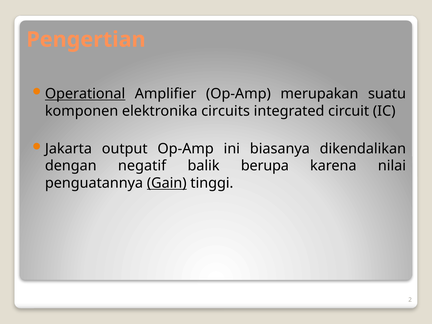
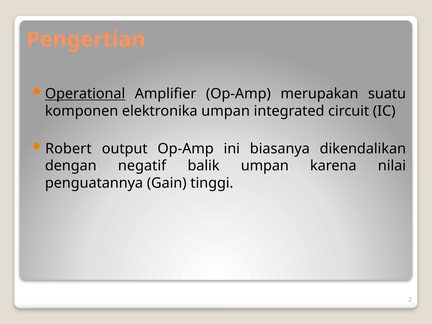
elektronika circuits: circuits -> umpan
Jakarta: Jakarta -> Robert
balik berupa: berupa -> umpan
Gain underline: present -> none
